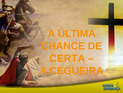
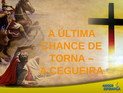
CERTA: CERTA -> TORNA
